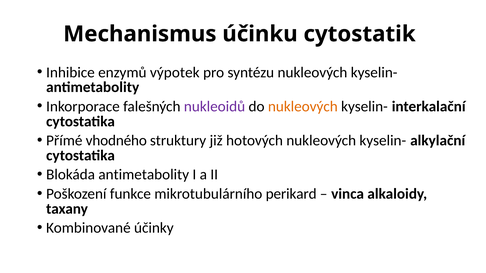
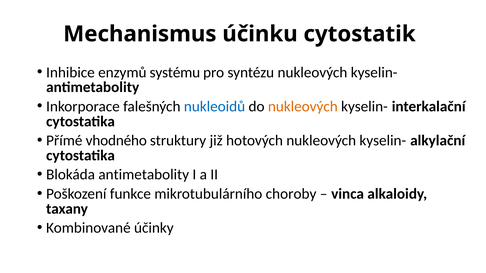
výpotek: výpotek -> systému
nukleoidů colour: purple -> blue
perikard: perikard -> choroby
